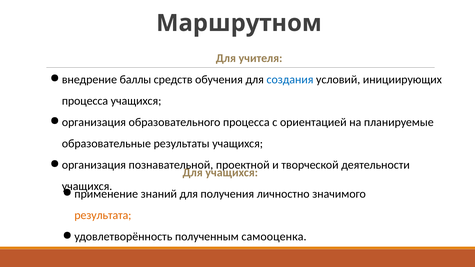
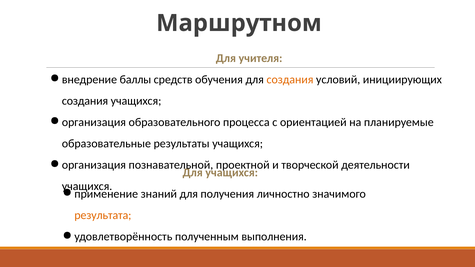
создания at (290, 80) colour: blue -> orange
процесса at (85, 101): процесса -> создания
самооценка: самооценка -> выполнения
